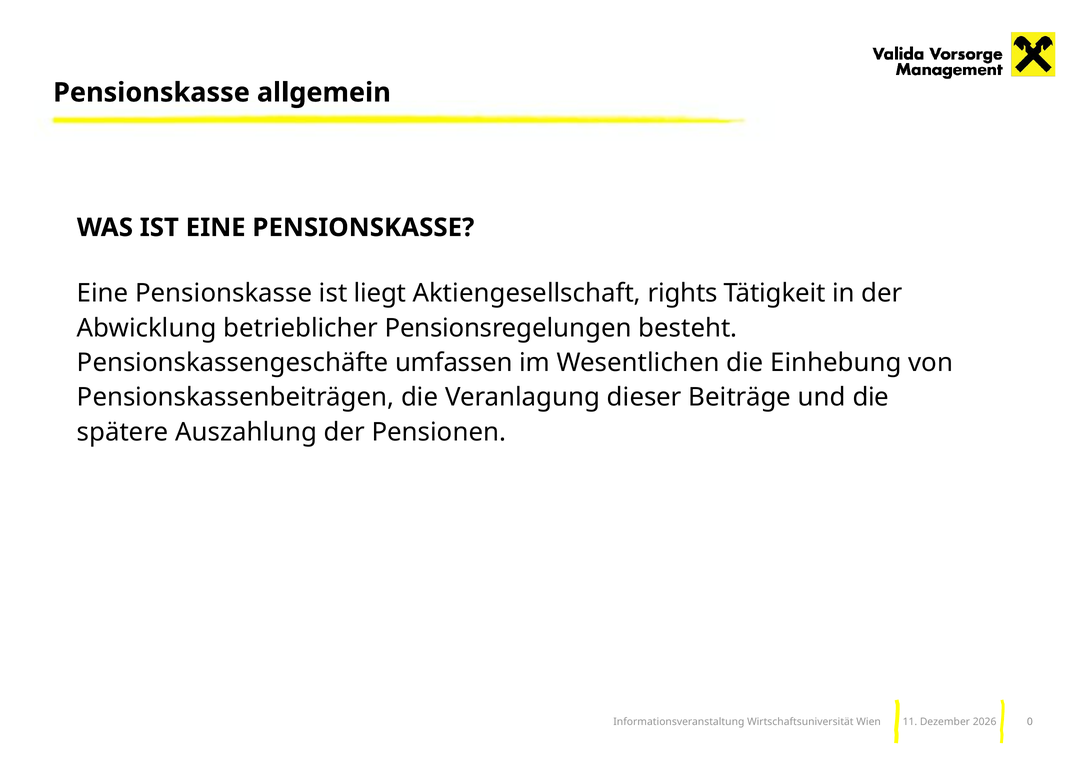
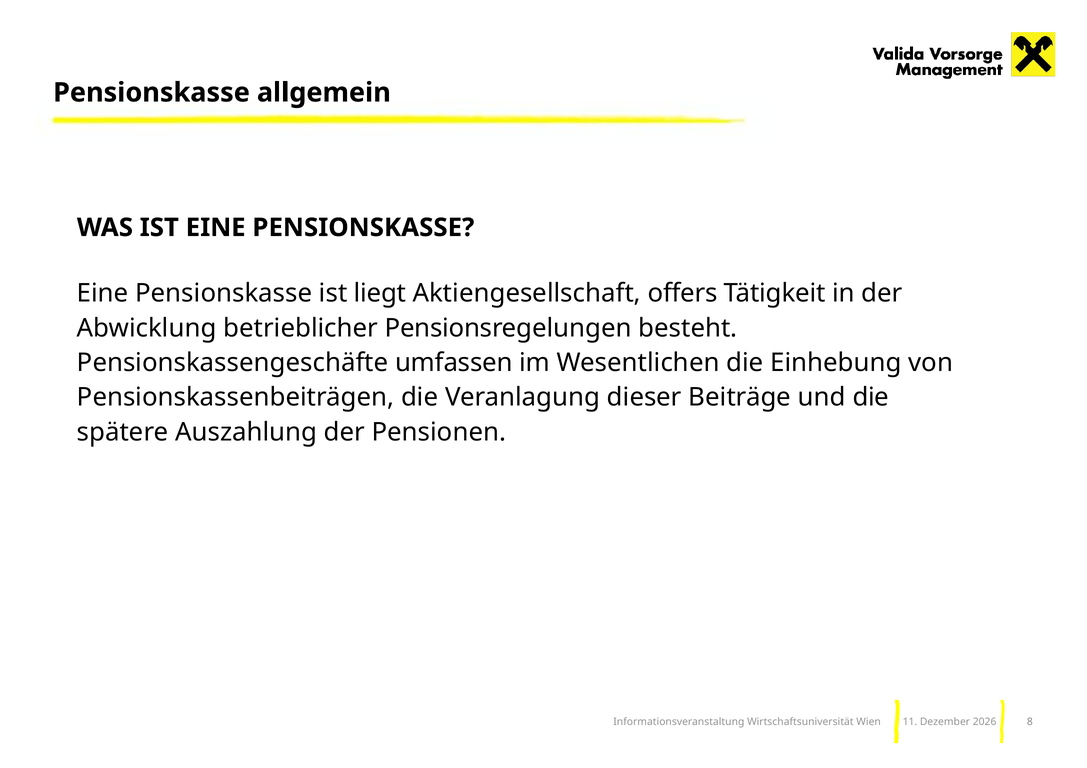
rights: rights -> offers
0: 0 -> 8
